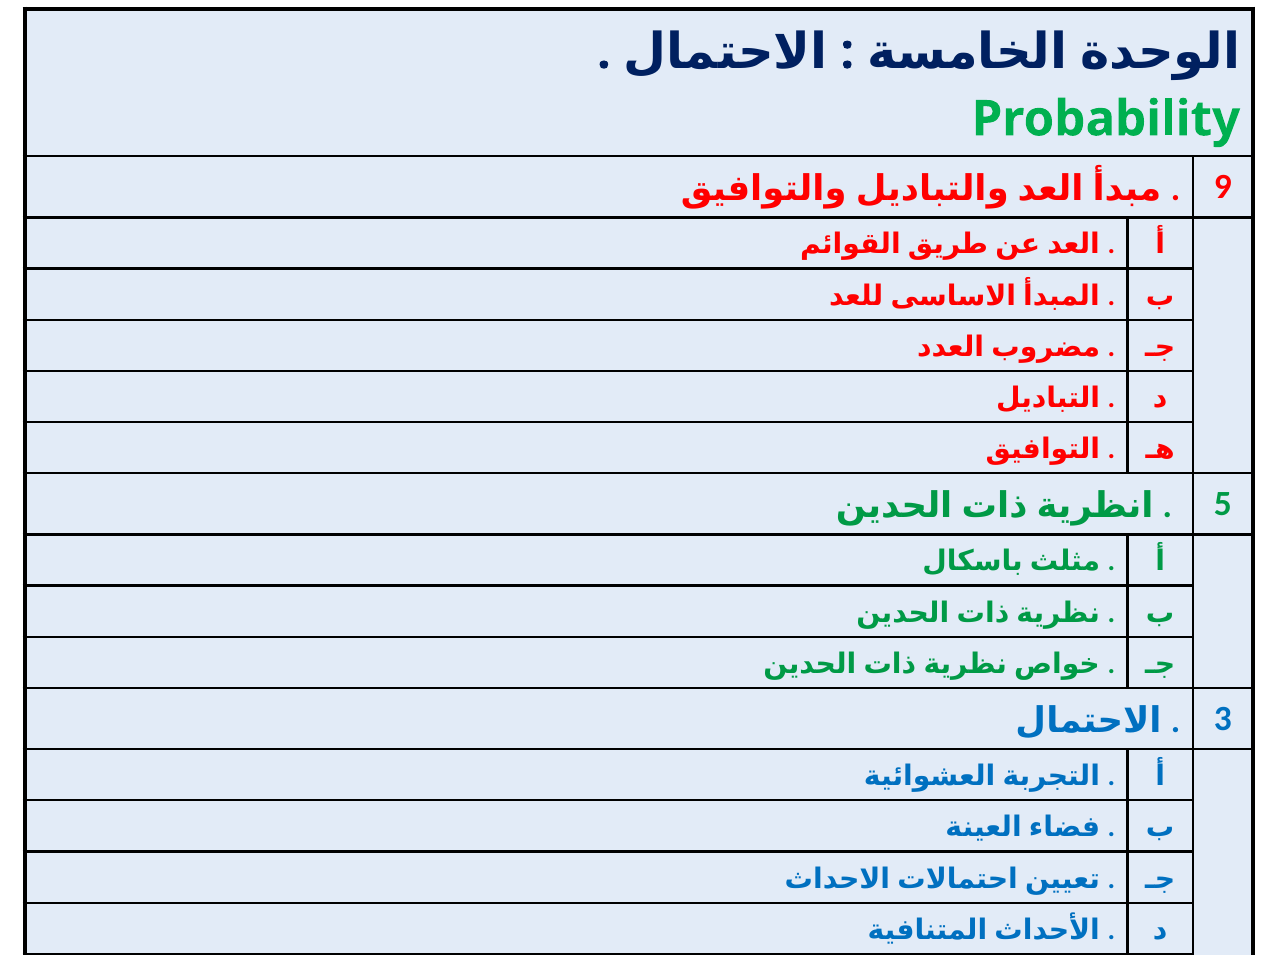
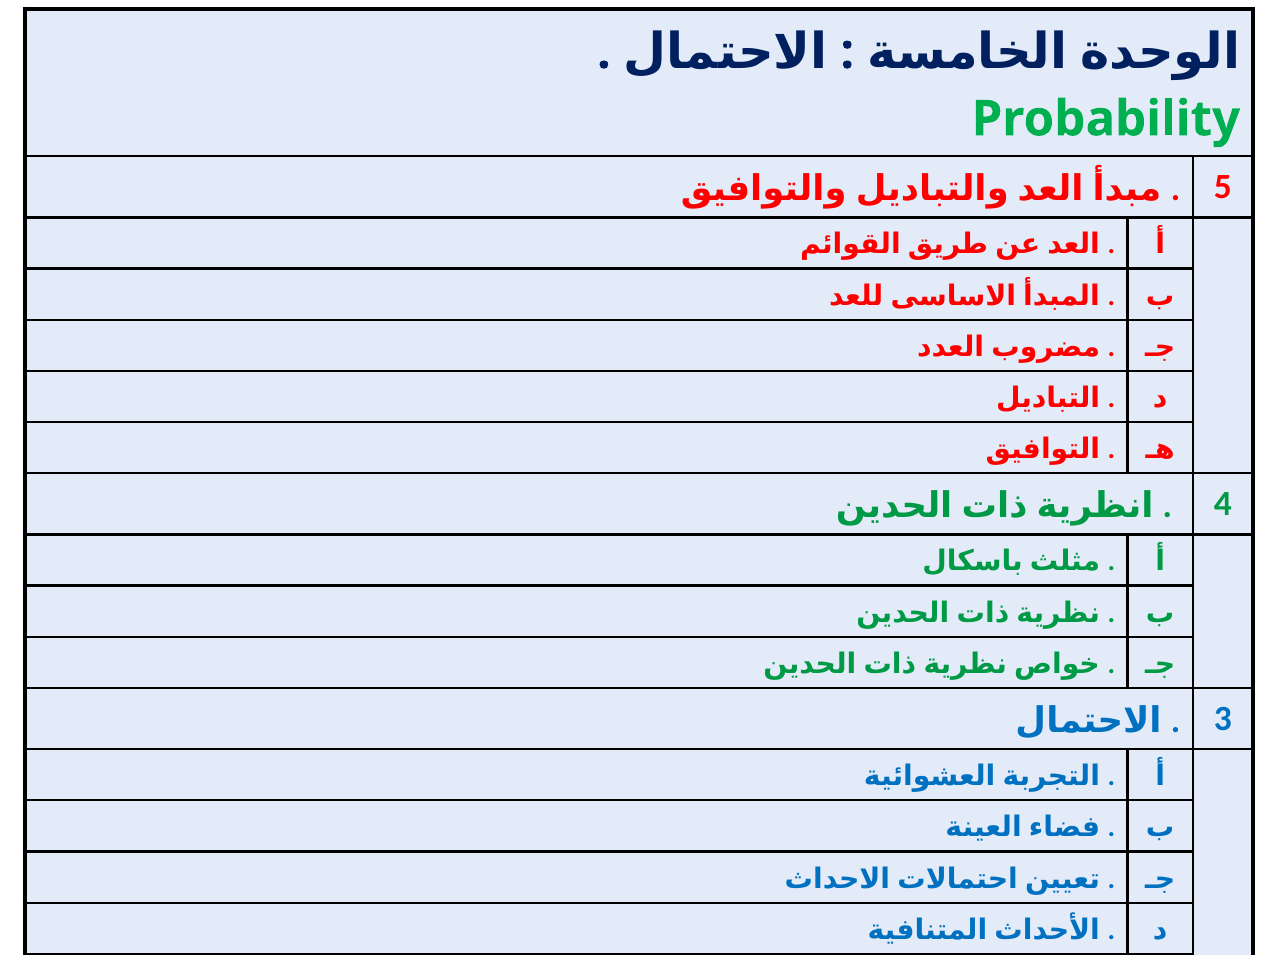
9: 9 -> 5
5: 5 -> 4
